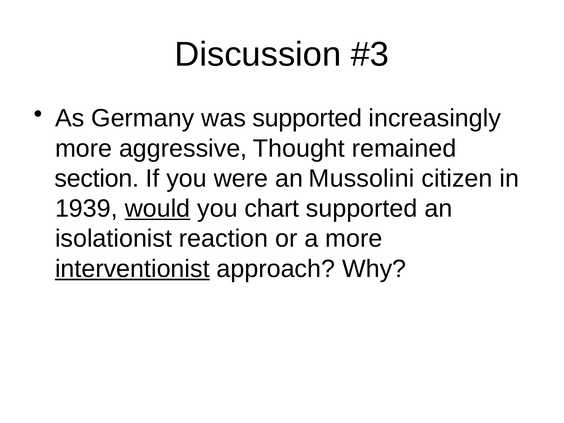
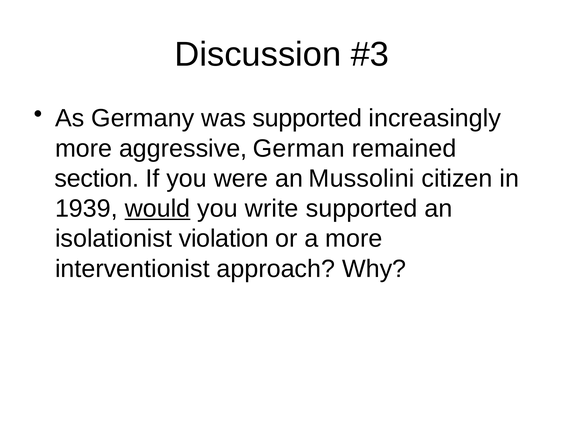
Thought: Thought -> German
chart: chart -> write
reaction: reaction -> violation
interventionist underline: present -> none
